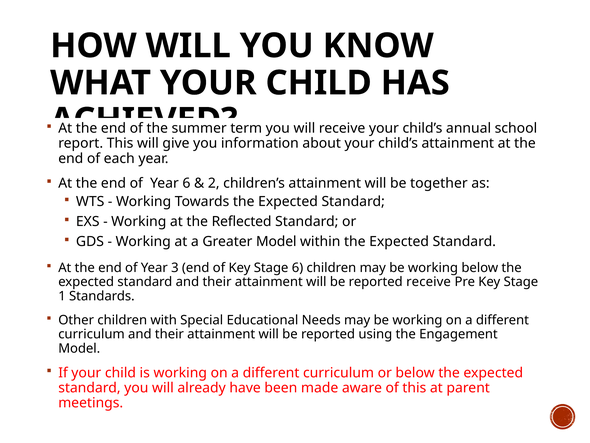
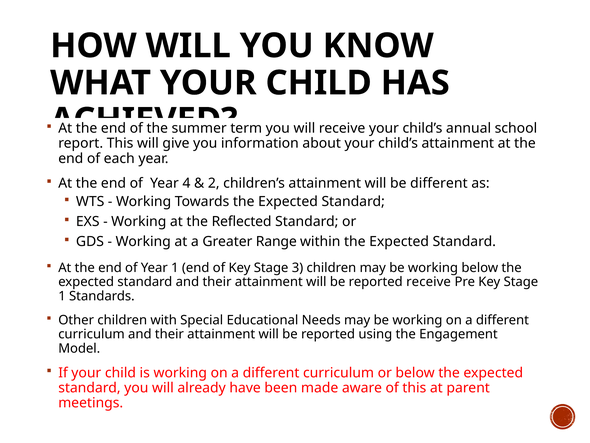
Year 6: 6 -> 4
be together: together -> different
Greater Model: Model -> Range
Year 3: 3 -> 1
Stage 6: 6 -> 3
